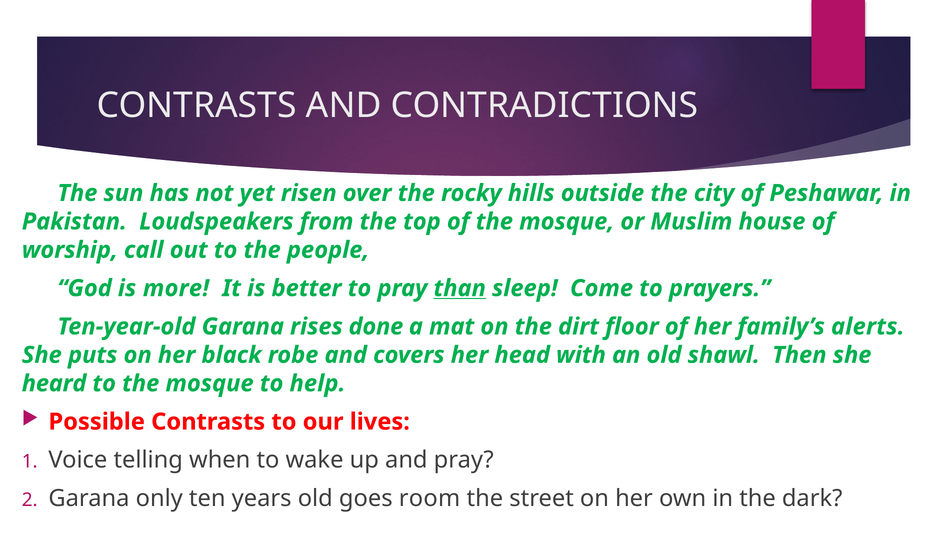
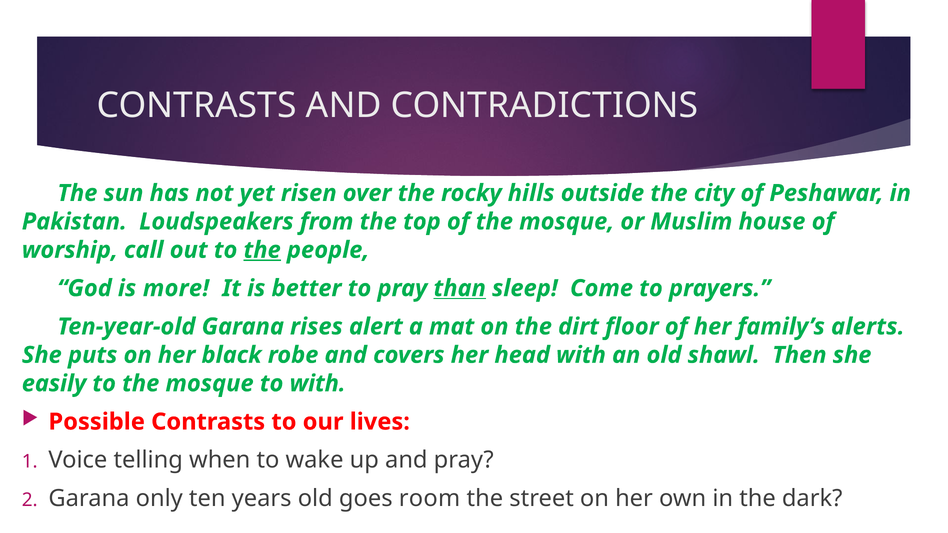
the at (262, 250) underline: none -> present
done: done -> alert
heard: heard -> easily
to help: help -> with
